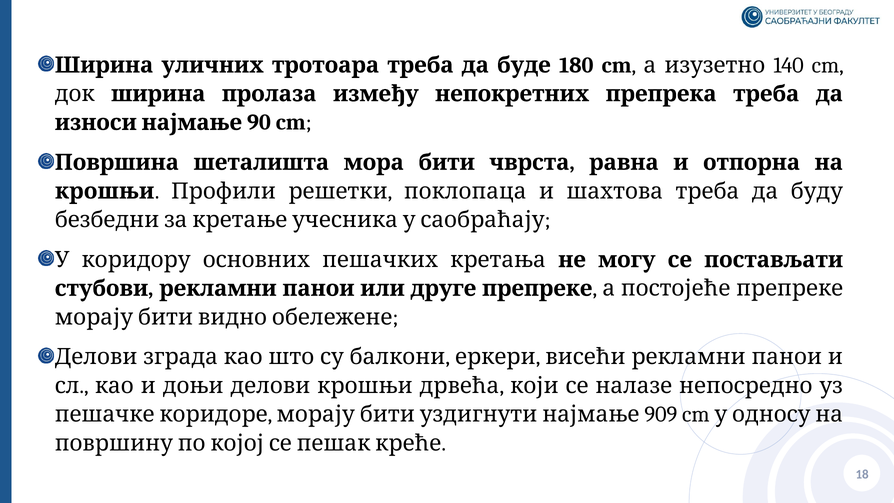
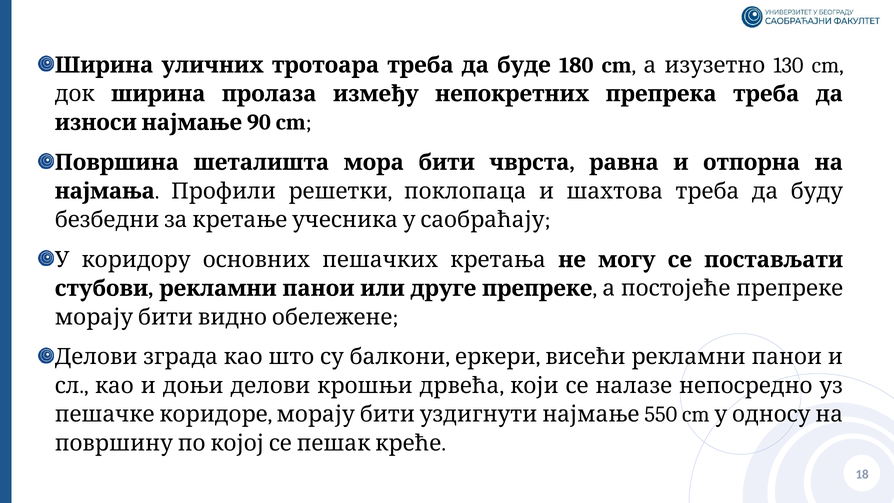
140: 140 -> 130
крошњи at (105, 191): крошњи -> најмања
909: 909 -> 550
